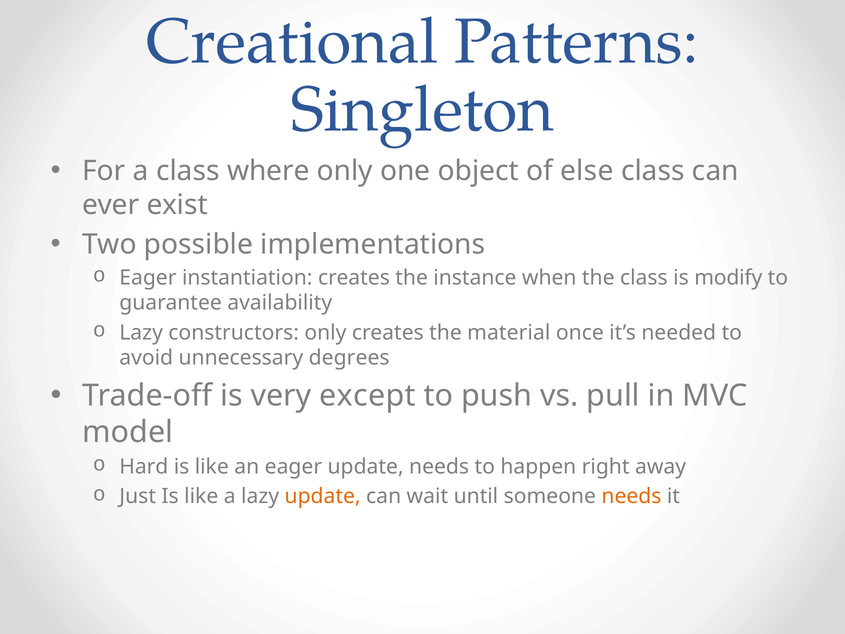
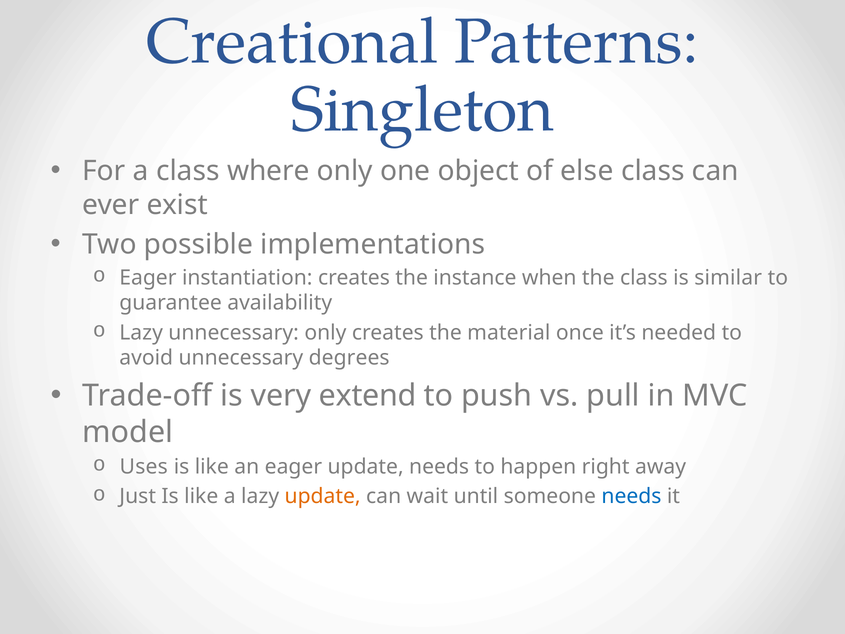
modify: modify -> similar
Lazy constructors: constructors -> unnecessary
except: except -> extend
Hard: Hard -> Uses
needs at (631, 496) colour: orange -> blue
